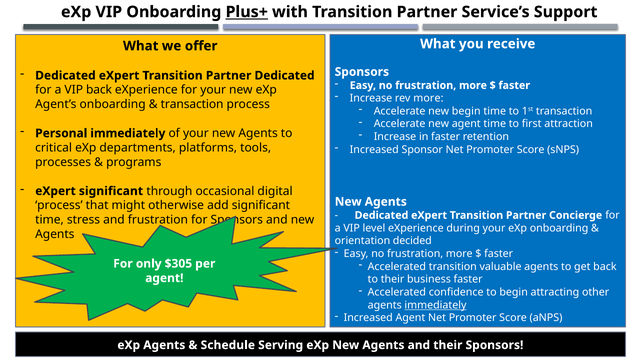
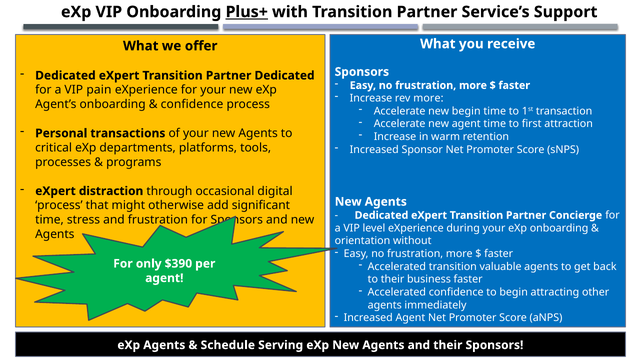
VIP back: back -> pain
transaction at (192, 104): transaction -> confidence
Personal immediately: immediately -> transactions
in faster: faster -> warm
eXpert significant: significant -> distraction
decided: decided -> without
$305: $305 -> $390
immediately at (435, 305) underline: present -> none
